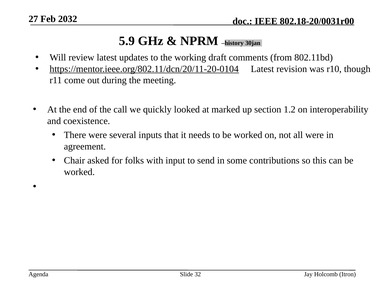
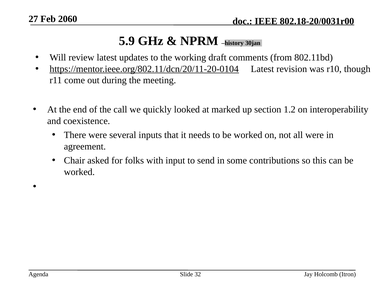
2032: 2032 -> 2060
